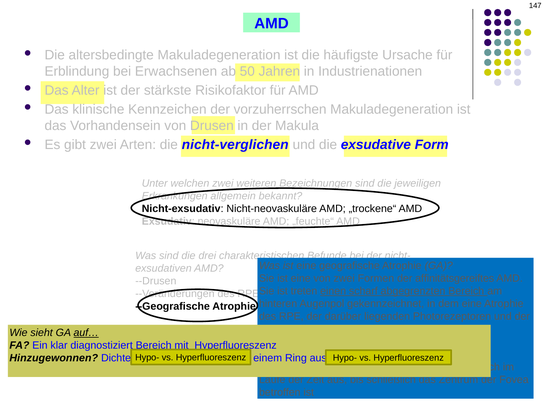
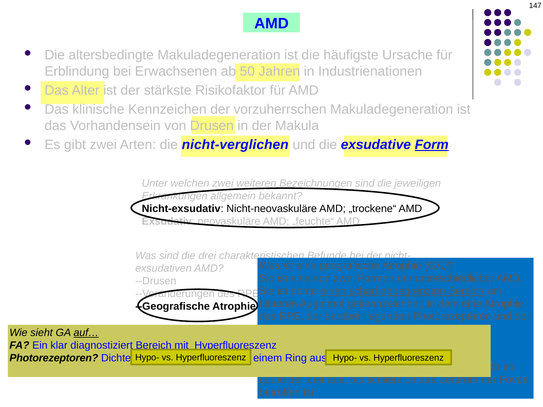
Form underline: none -> present
affinitätsgereiftes: affinitätsgereiftes -> unterschiedlicher
treten: treten -> echte
Hinzugewonnen at (54, 358): Hinzugewonnen -> Photorezeptoren
